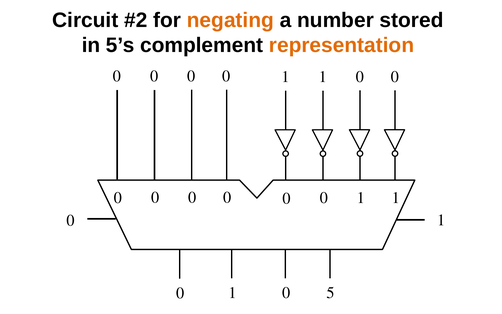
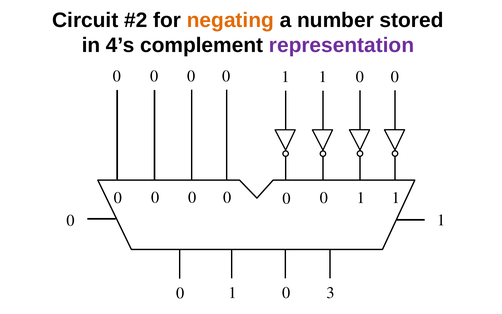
5’s: 5’s -> 4’s
representation colour: orange -> purple
5: 5 -> 3
